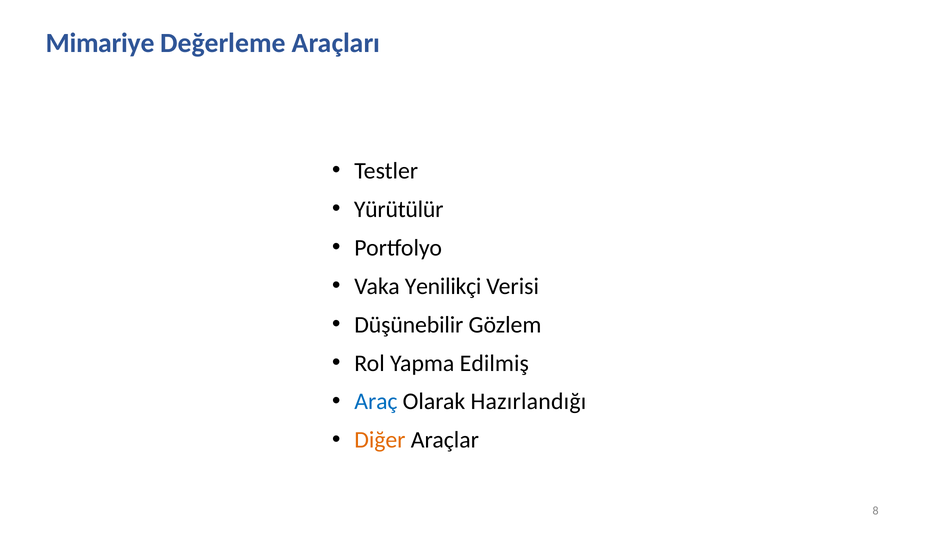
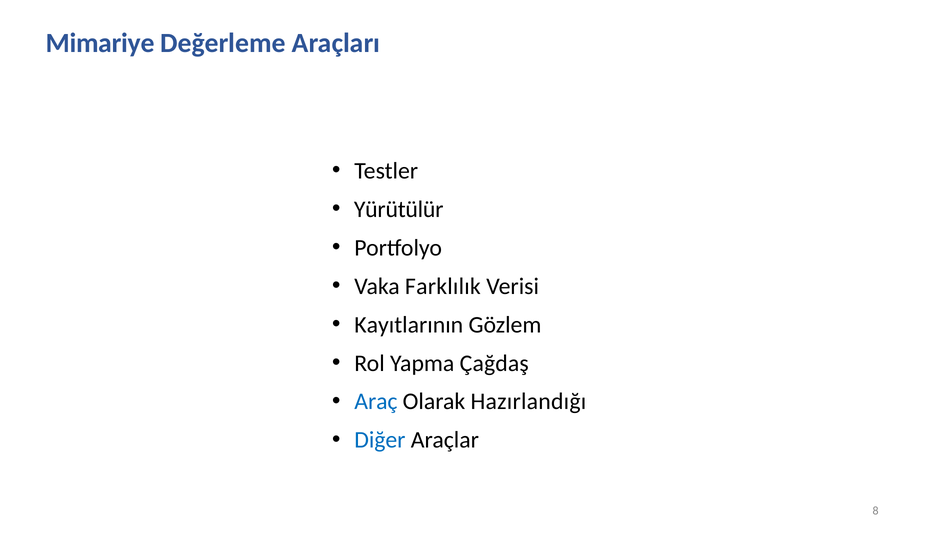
Yenilikçi: Yenilikçi -> Farklılık
Düşünebilir: Düşünebilir -> Kayıtlarının
Edilmiş: Edilmiş -> Çağdaş
Diğer colour: orange -> blue
